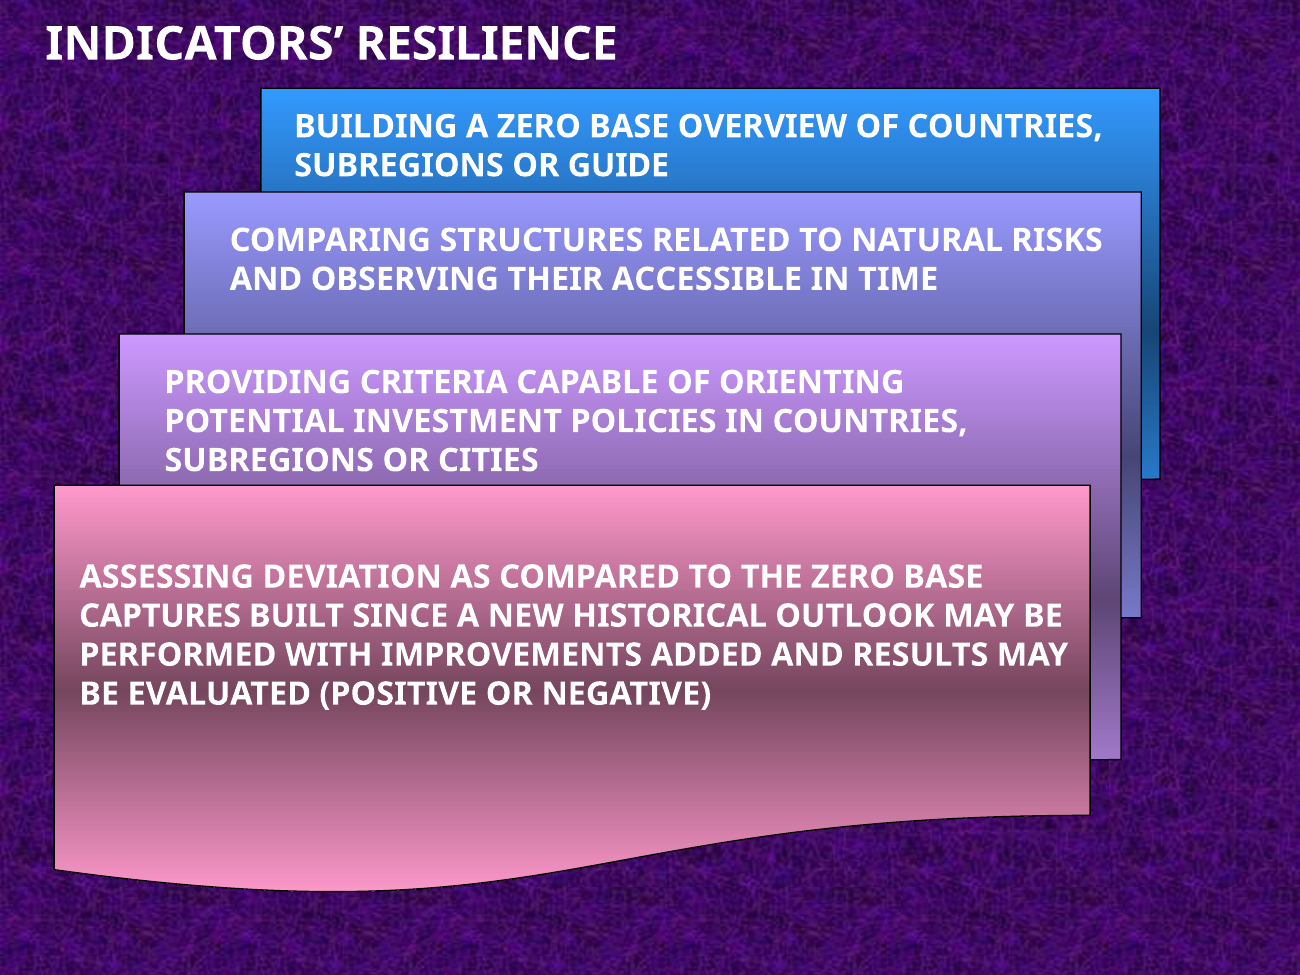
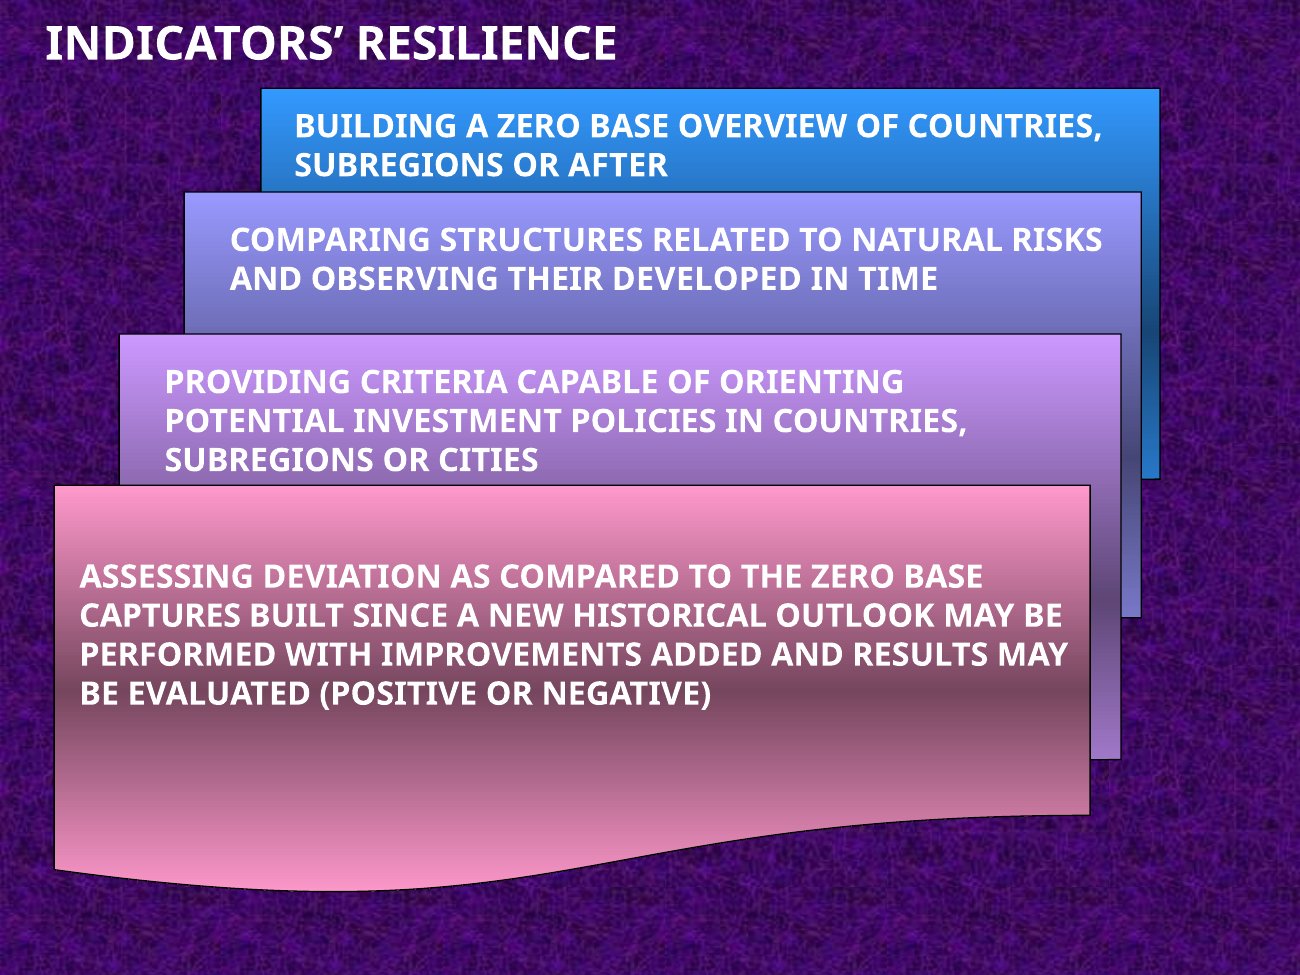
GUIDE: GUIDE -> AFTER
ACCESSIBLE: ACCESSIBLE -> DEVELOPED
